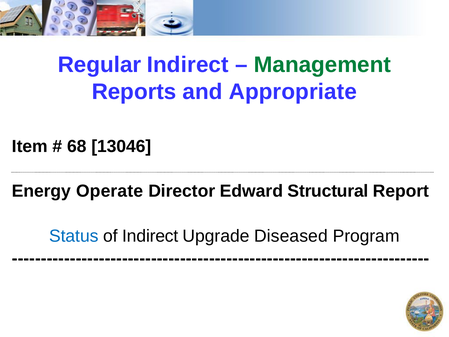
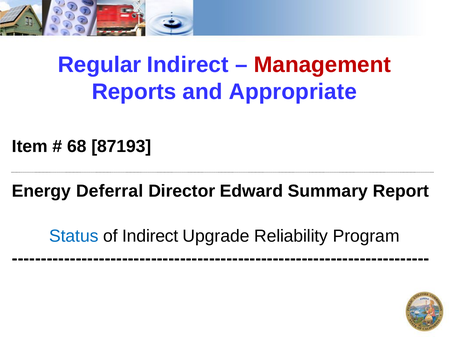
Management colour: green -> red
13046: 13046 -> 87193
Operate: Operate -> Deferral
Structural: Structural -> Summary
Diseased: Diseased -> Reliability
